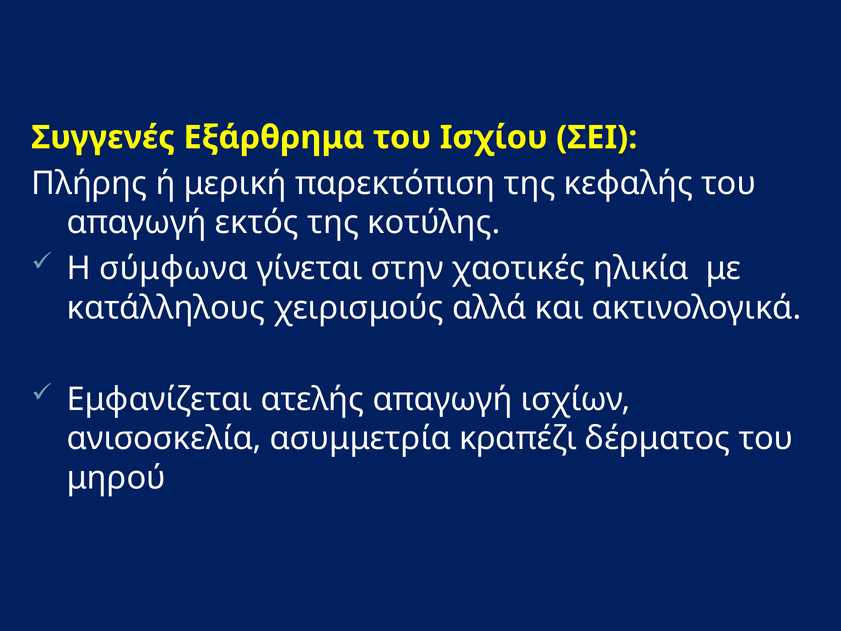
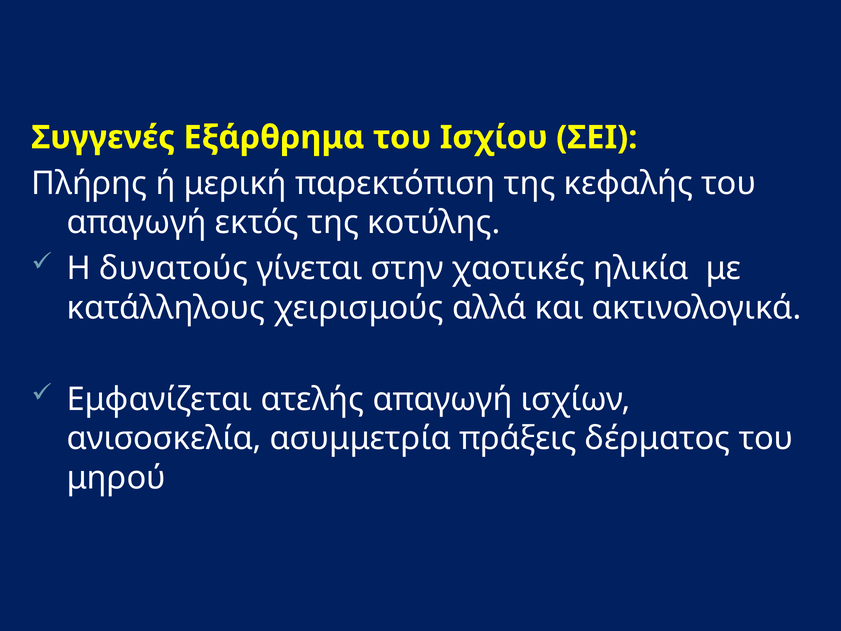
σύμφωνα: σύμφωνα -> δυνατούς
κραπέζι: κραπέζι -> πράξεις
